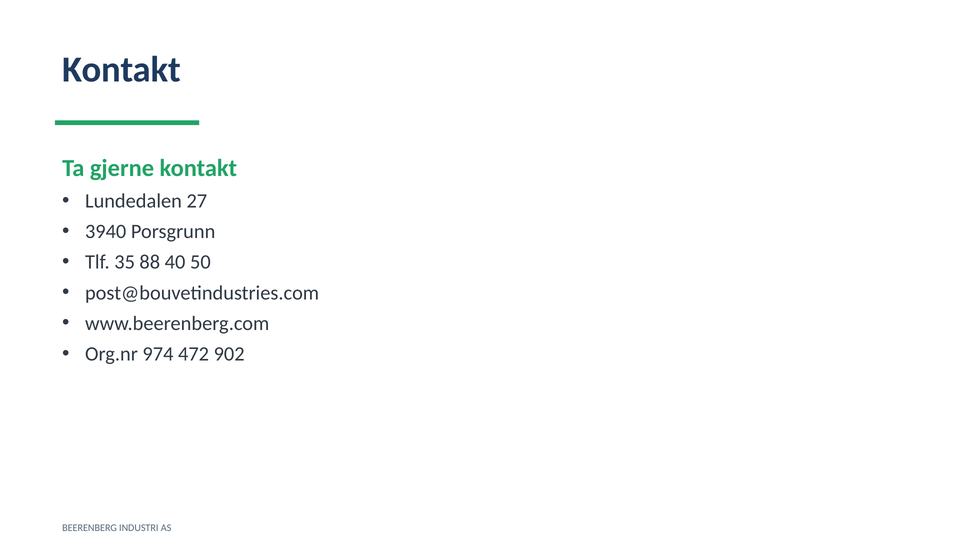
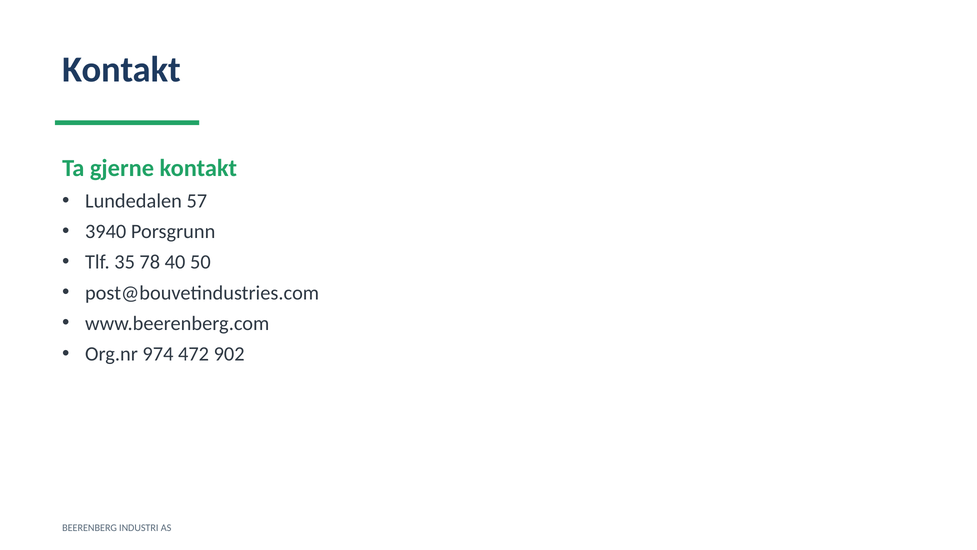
27: 27 -> 57
88: 88 -> 78
